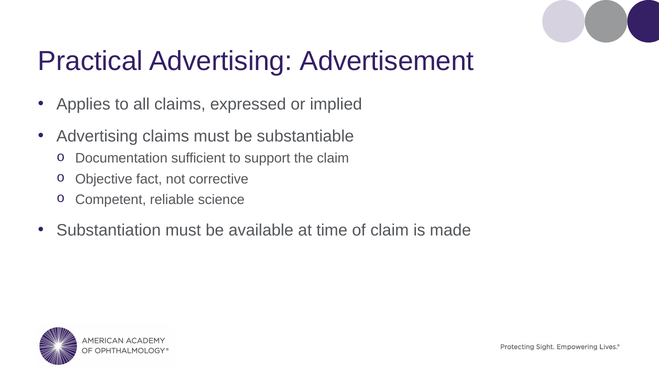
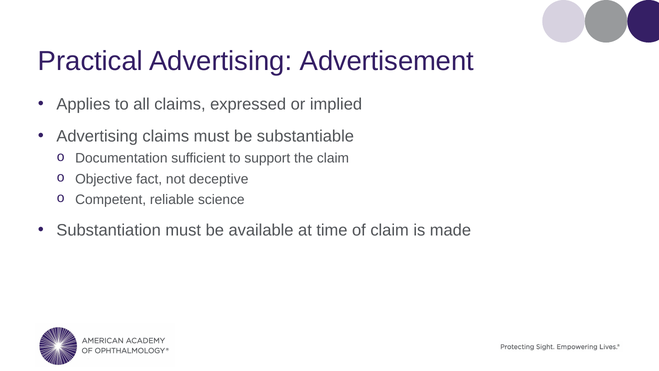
corrective: corrective -> deceptive
